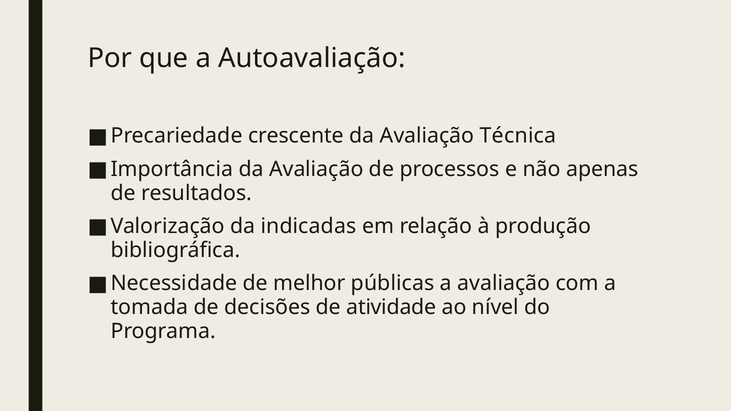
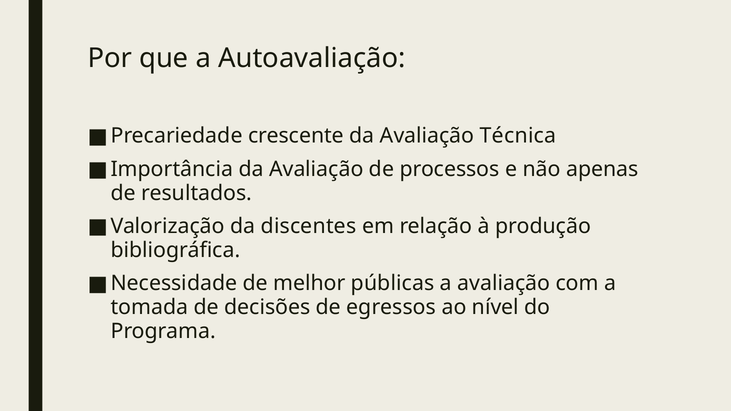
indicadas: indicadas -> discentes
atividade: atividade -> egressos
